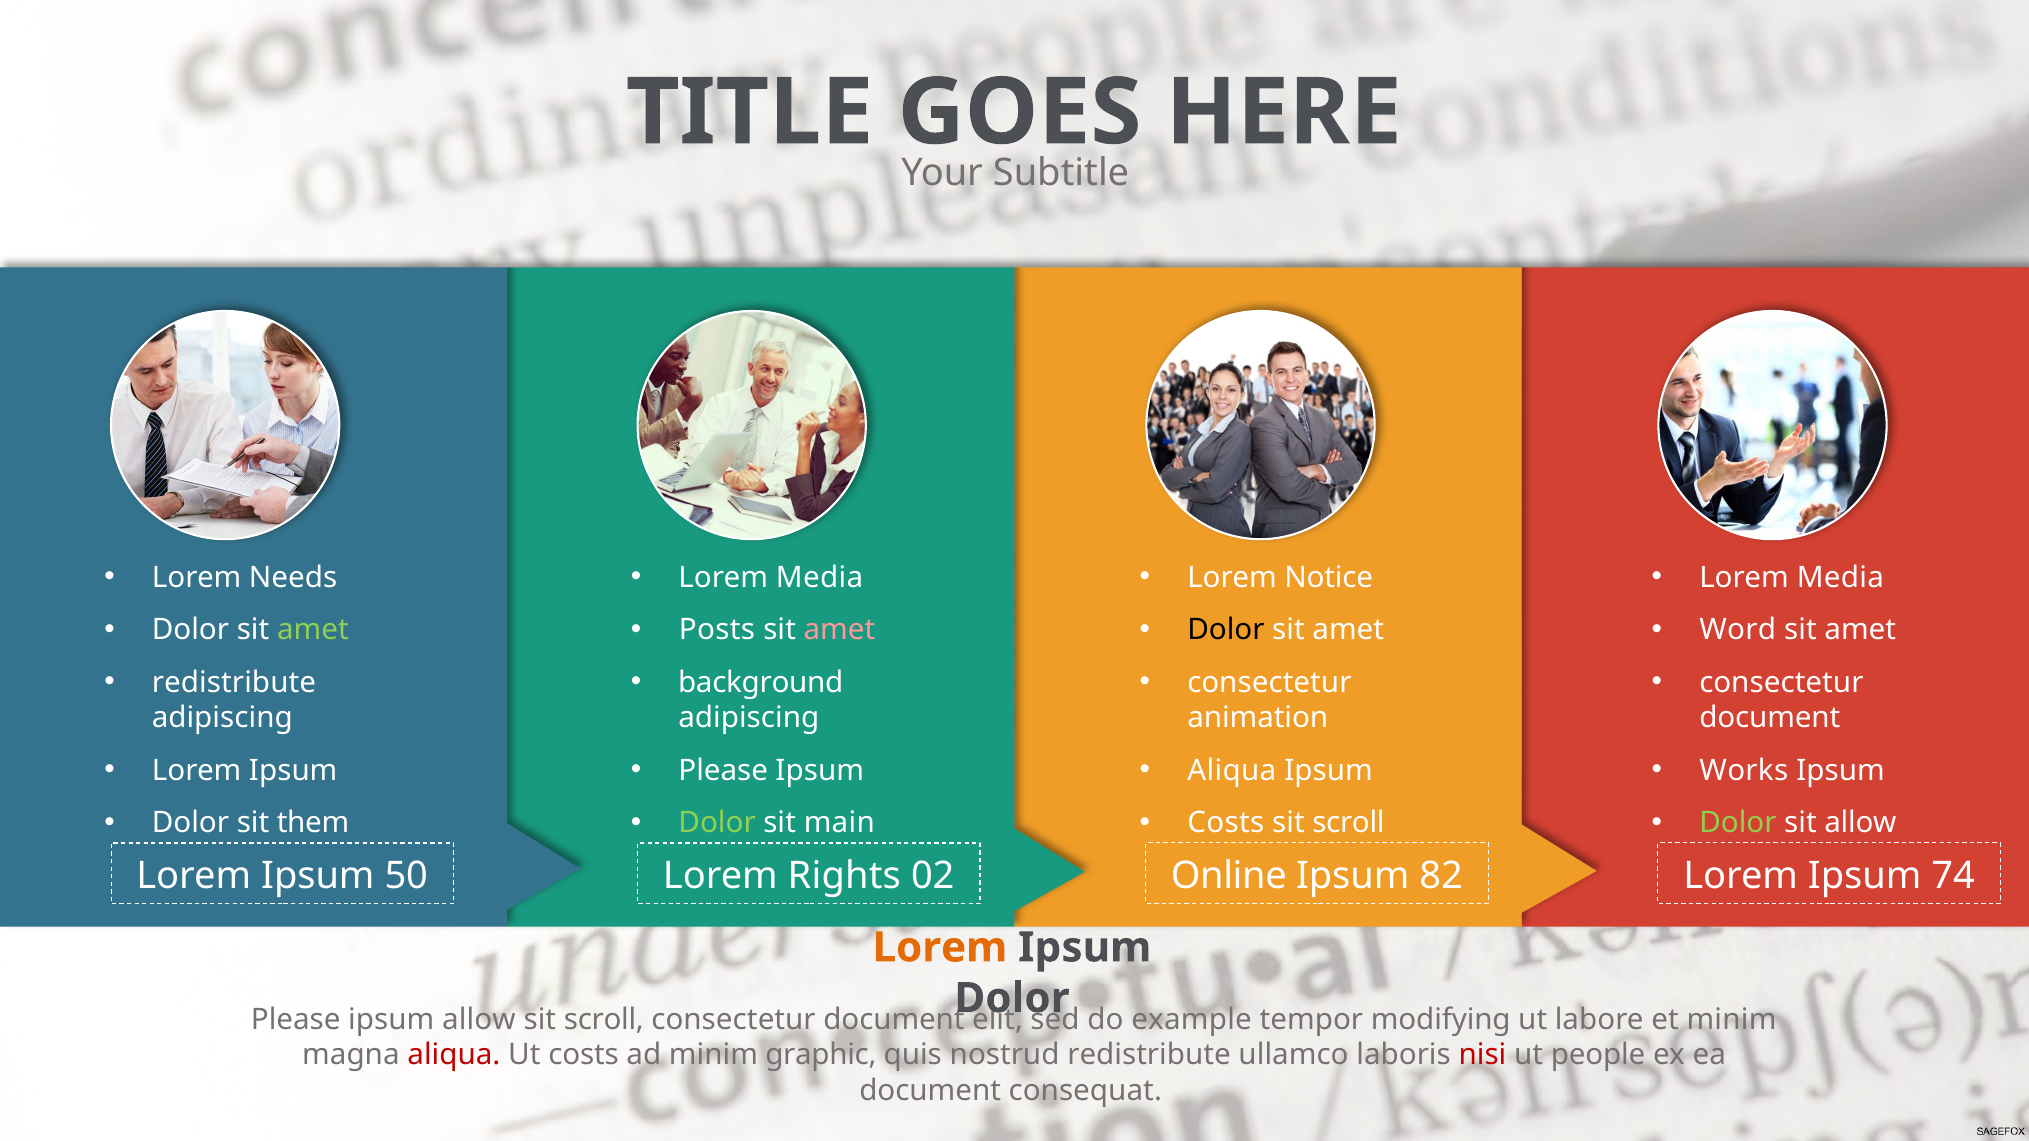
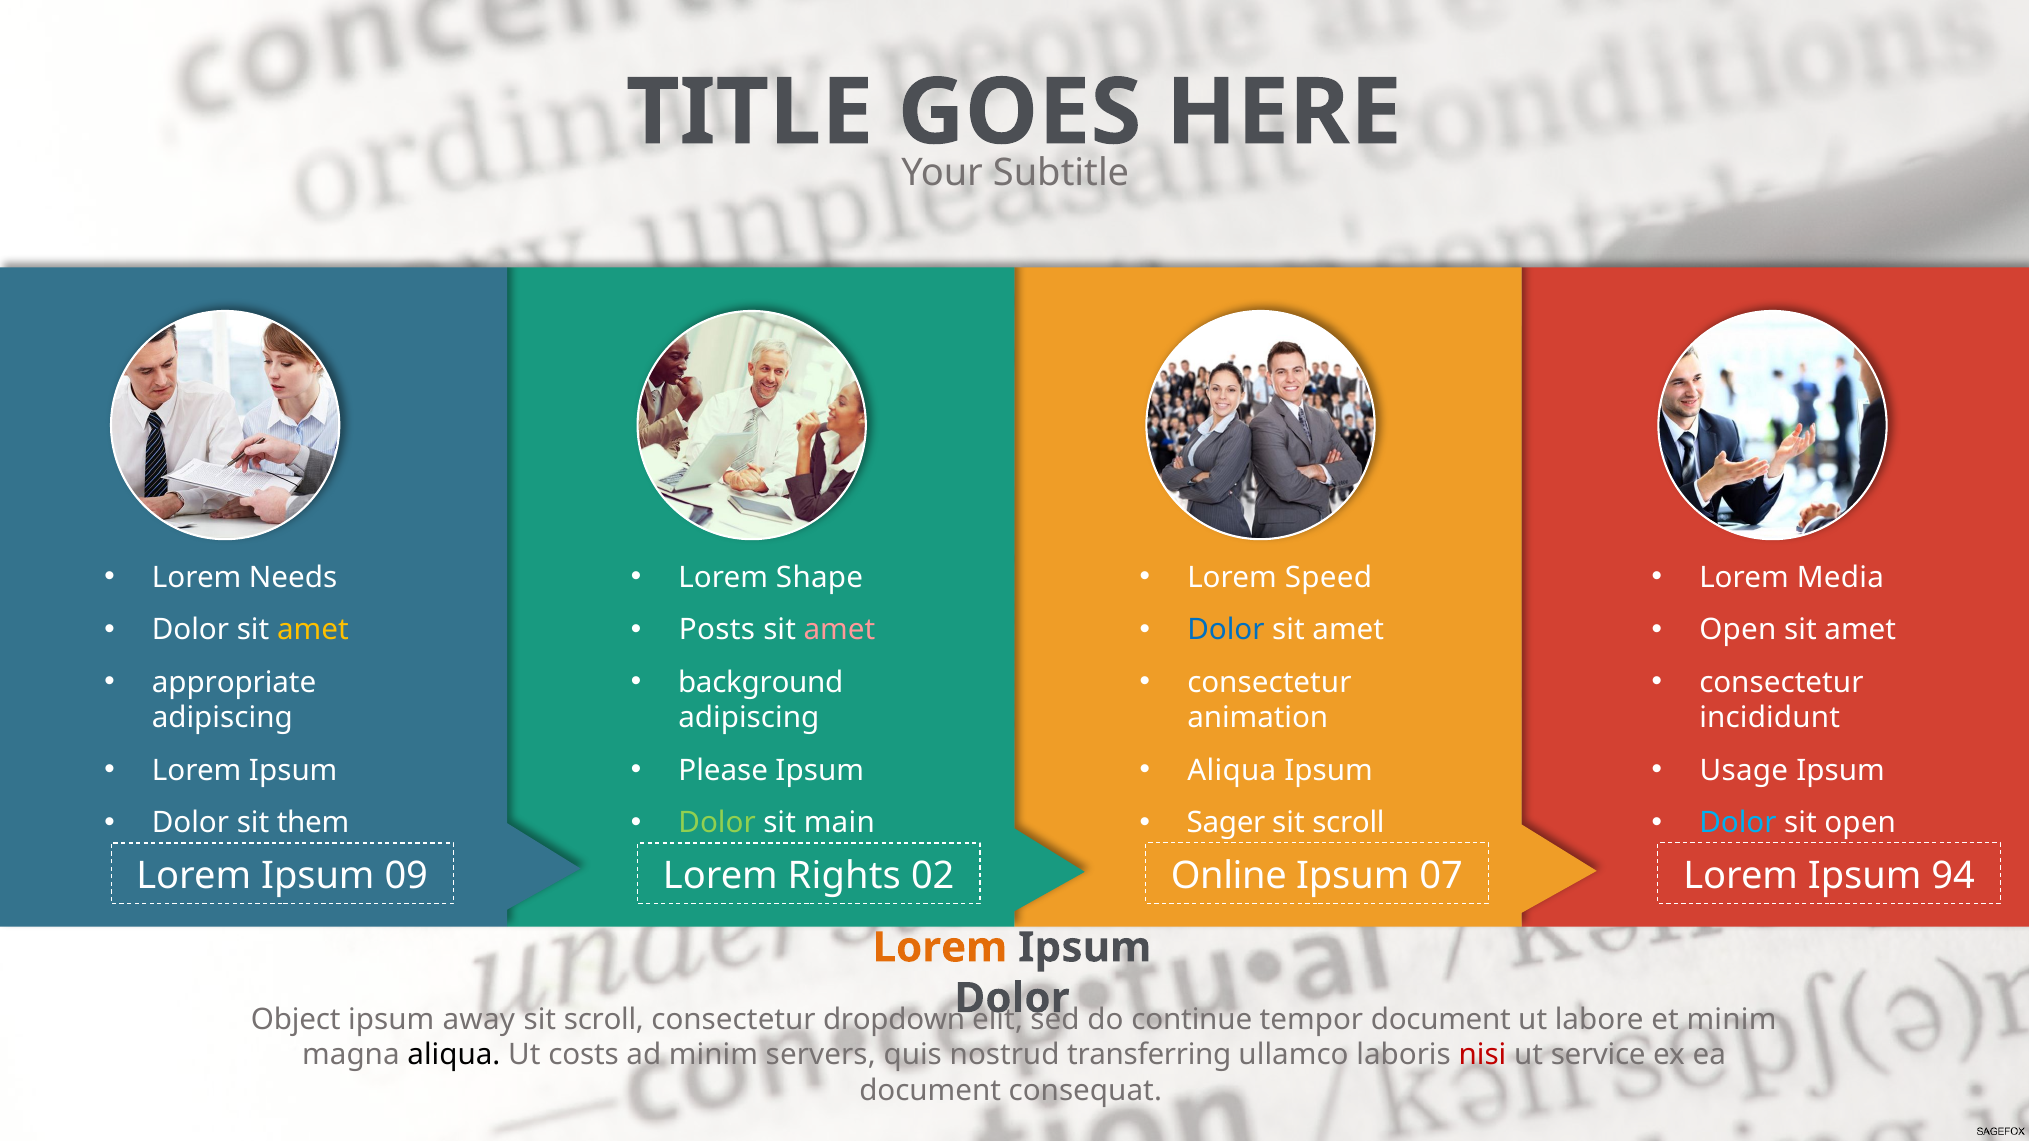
Media at (820, 578): Media -> Shape
Notice: Notice -> Speed
amet at (313, 630) colour: light green -> yellow
Dolor at (1226, 630) colour: black -> blue
Word at (1738, 630): Word -> Open
redistribute at (234, 683): redistribute -> appropriate
document at (1770, 718): document -> incididunt
Works: Works -> Usage
Costs at (1226, 823): Costs -> Sager
Dolor at (1738, 823) colour: light green -> light blue
sit allow: allow -> open
50: 50 -> 09
82: 82 -> 07
74: 74 -> 94
Please at (296, 1020): Please -> Object
ipsum allow: allow -> away
document at (894, 1020): document -> dropdown
example: example -> continue
tempor modifying: modifying -> document
aliqua at (454, 1055) colour: red -> black
graphic: graphic -> servers
nostrud redistribute: redistribute -> transferring
people: people -> service
